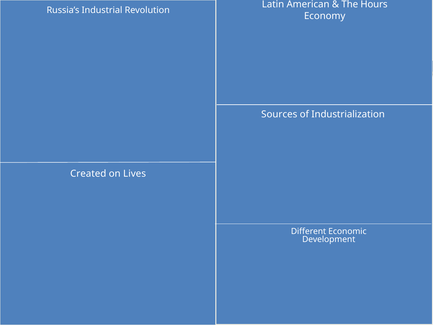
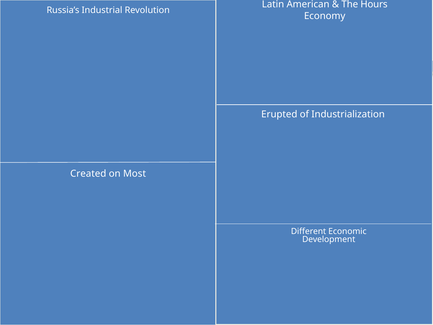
Sources: Sources -> Erupted
Lives: Lives -> Most
